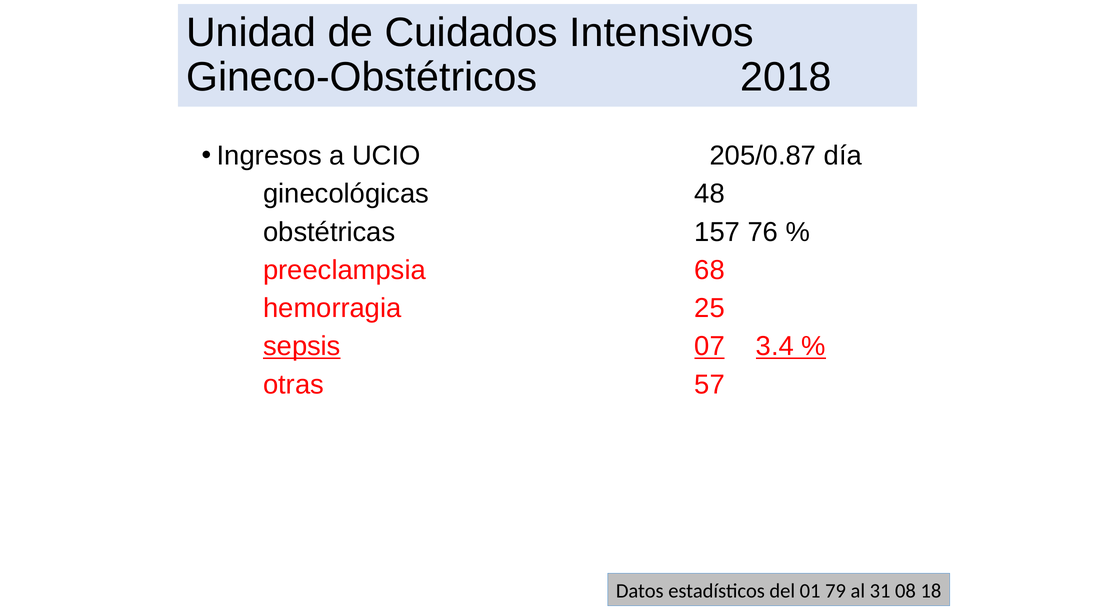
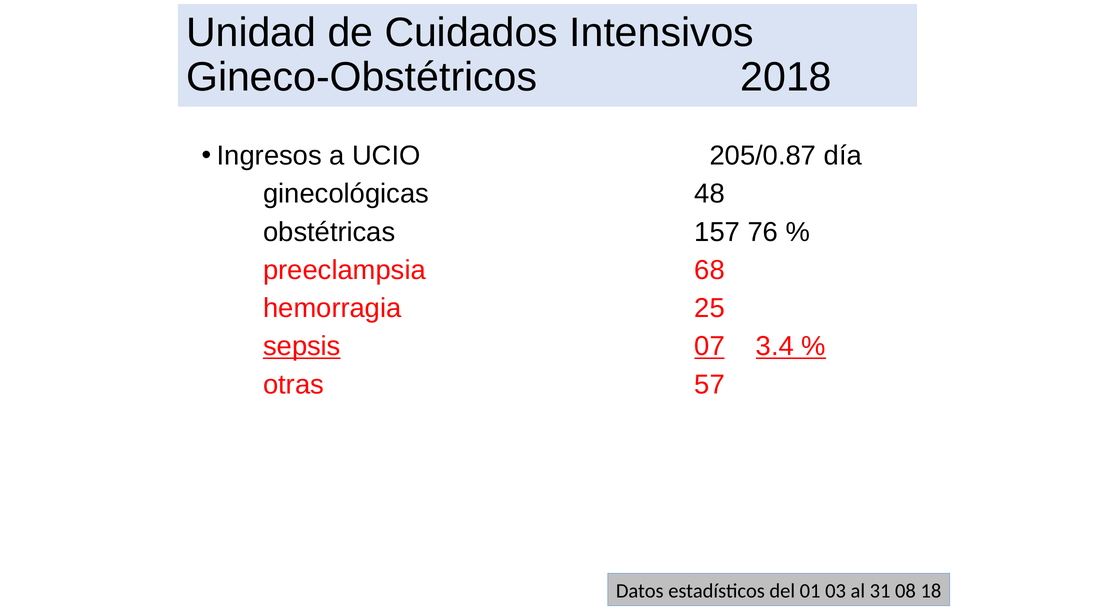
79: 79 -> 03
